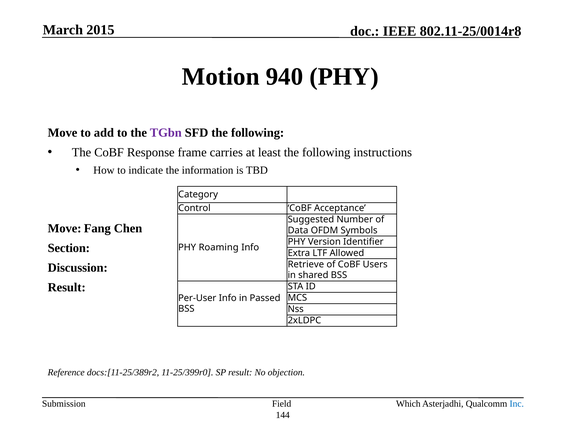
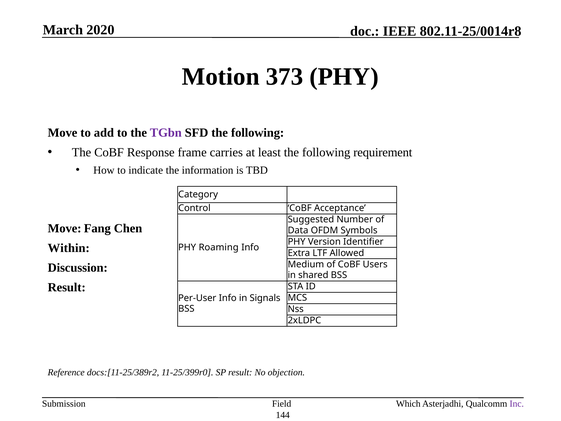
2015: 2015 -> 2020
940: 940 -> 373
instructions: instructions -> requirement
Section: Section -> Within
Retrieve: Retrieve -> Medium
Passed: Passed -> Signals
Inc colour: blue -> purple
